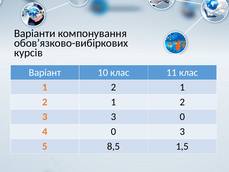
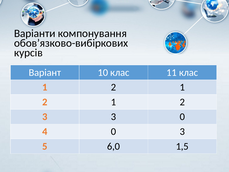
8,5: 8,5 -> 6,0
